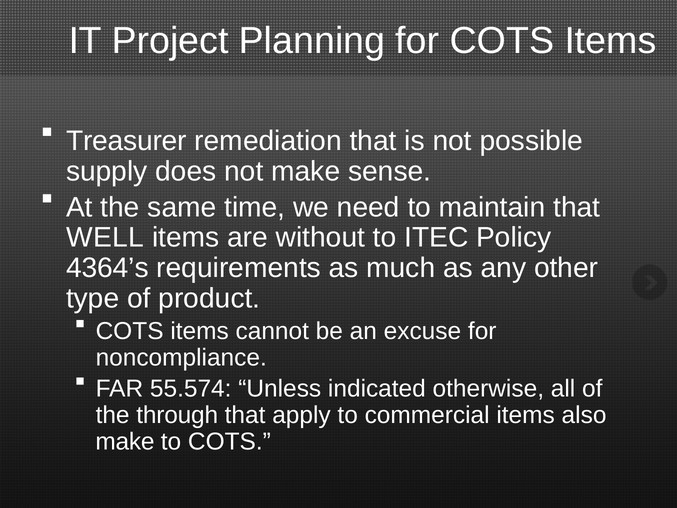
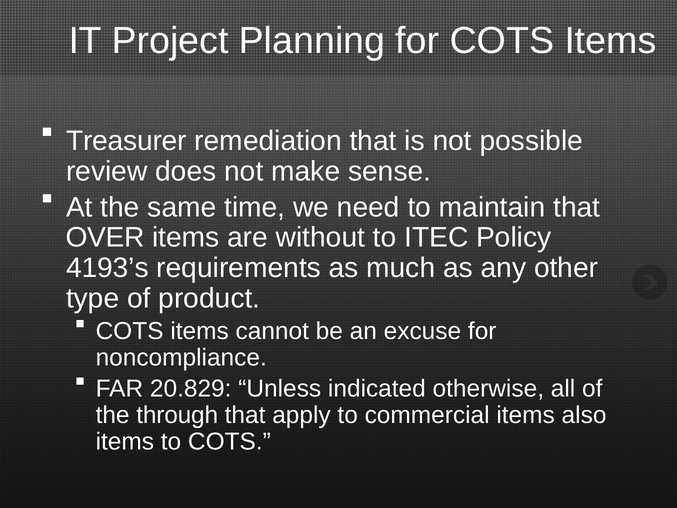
supply: supply -> review
WELL: WELL -> OVER
4364’s: 4364’s -> 4193’s
55.574: 55.574 -> 20.829
make at (125, 441): make -> items
